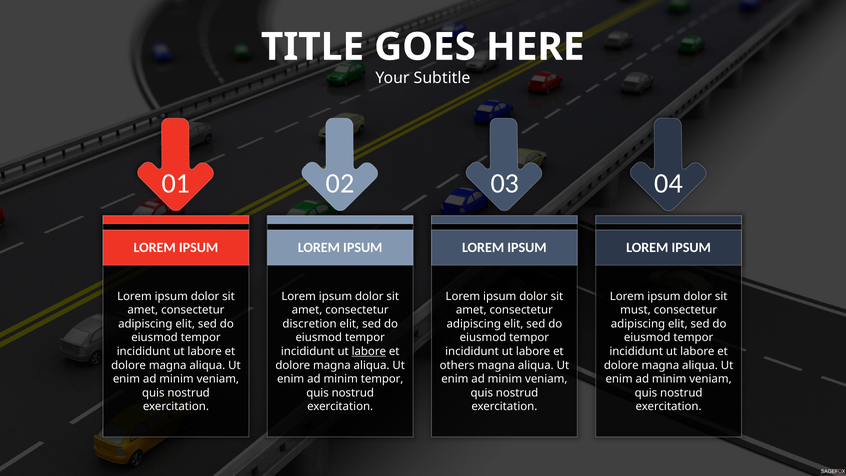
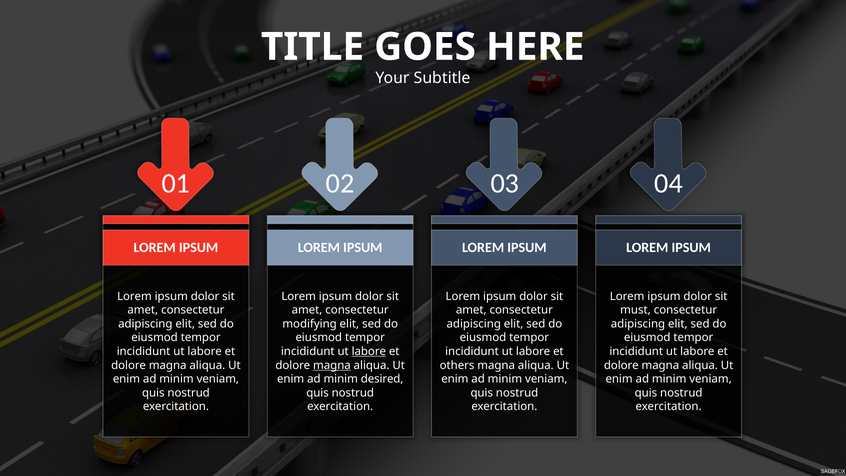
discretion: discretion -> modifying
magna at (332, 365) underline: none -> present
minim tempor: tempor -> desired
